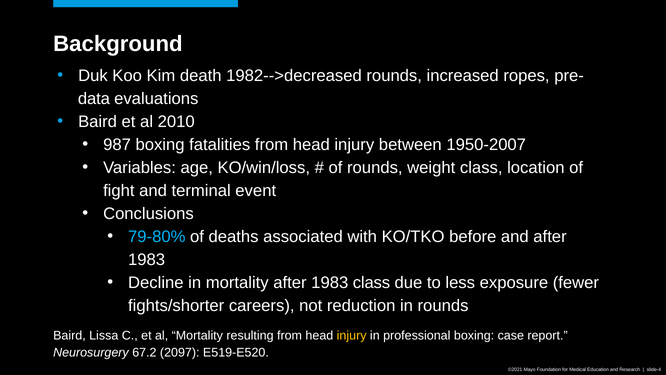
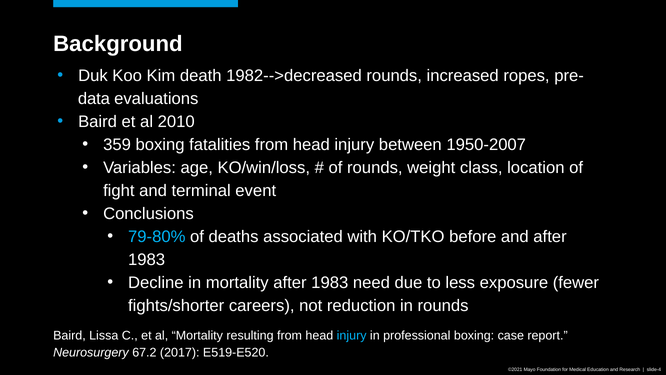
987: 987 -> 359
1983 class: class -> need
injury at (352, 335) colour: yellow -> light blue
2097: 2097 -> 2017
